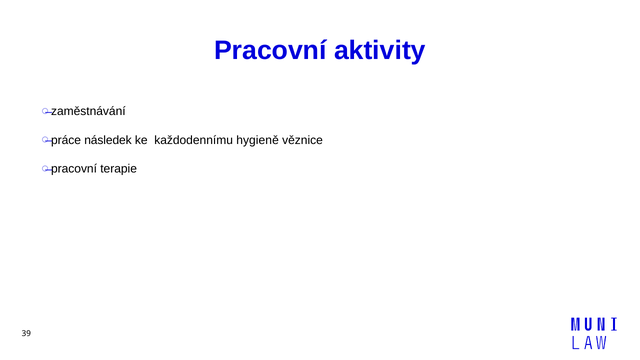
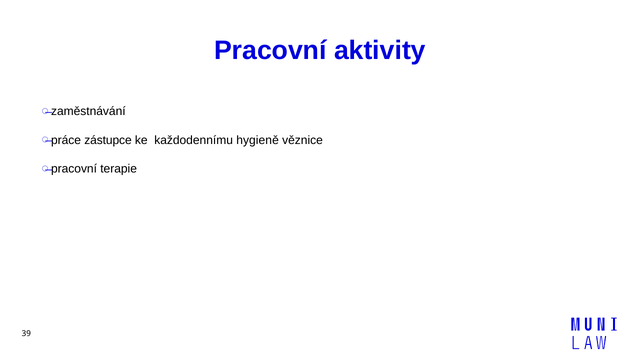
následek: následek -> zástupce
